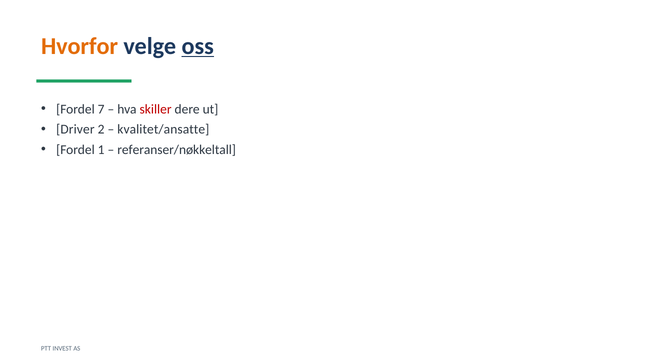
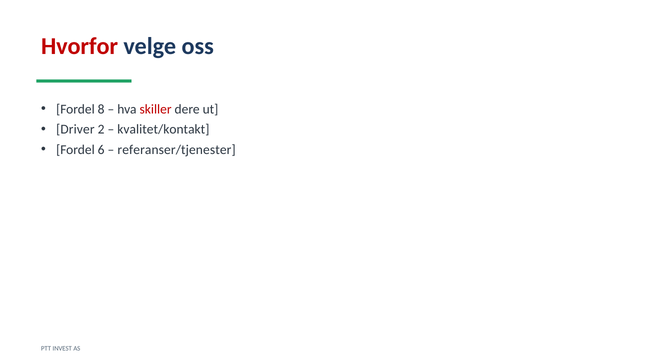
Hvorfor colour: orange -> red
oss underline: present -> none
7: 7 -> 8
kvalitet/ansatte: kvalitet/ansatte -> kvalitet/kontakt
1: 1 -> 6
referanser/nøkkeltall: referanser/nøkkeltall -> referanser/tjenester
